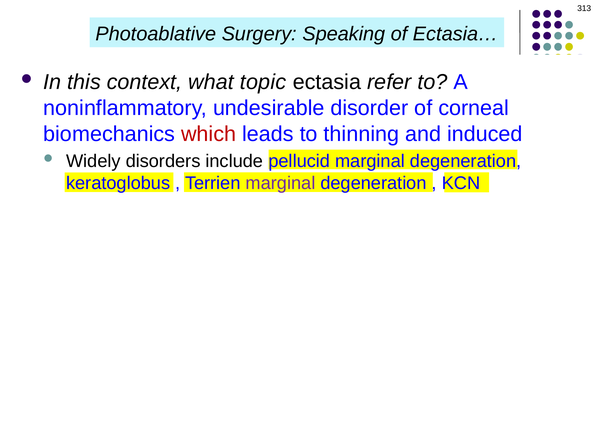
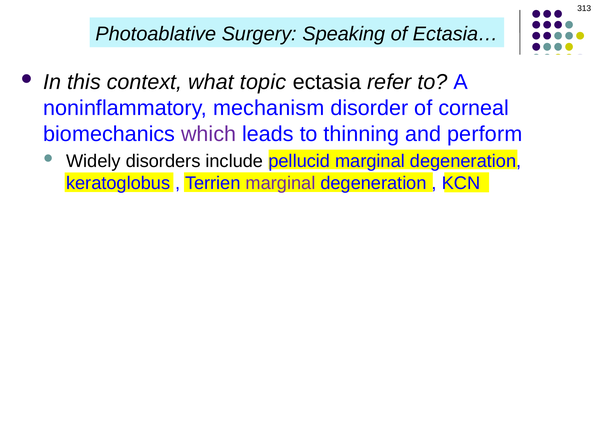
undesirable: undesirable -> mechanism
which colour: red -> purple
induced: induced -> perform
